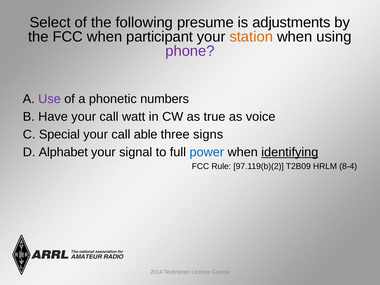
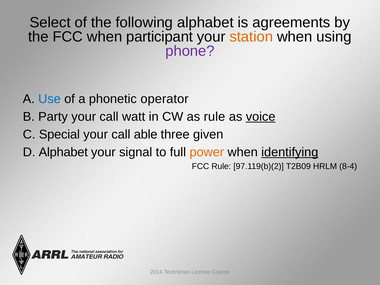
following presume: presume -> alphabet
adjustments: adjustments -> agreements
Use colour: purple -> blue
numbers: numbers -> operator
Have: Have -> Party
as true: true -> rule
voice underline: none -> present
signs: signs -> given
power colour: blue -> orange
